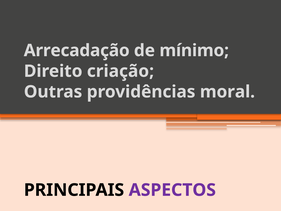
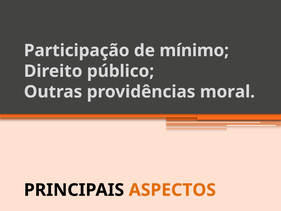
Arrecadação: Arrecadação -> Participação
criação: criação -> público
ASPECTOS colour: purple -> orange
